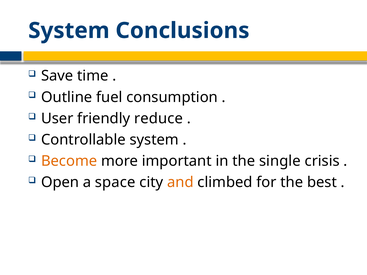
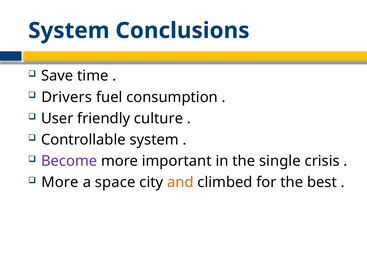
Outline: Outline -> Drivers
reduce: reduce -> culture
Become colour: orange -> purple
Open at (60, 182): Open -> More
